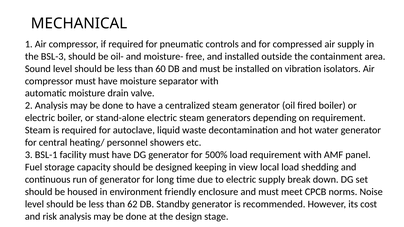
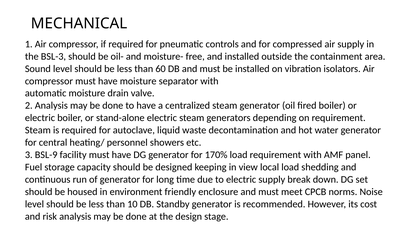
BSL-1: BSL-1 -> BSL-9
500%: 500% -> 170%
62: 62 -> 10
